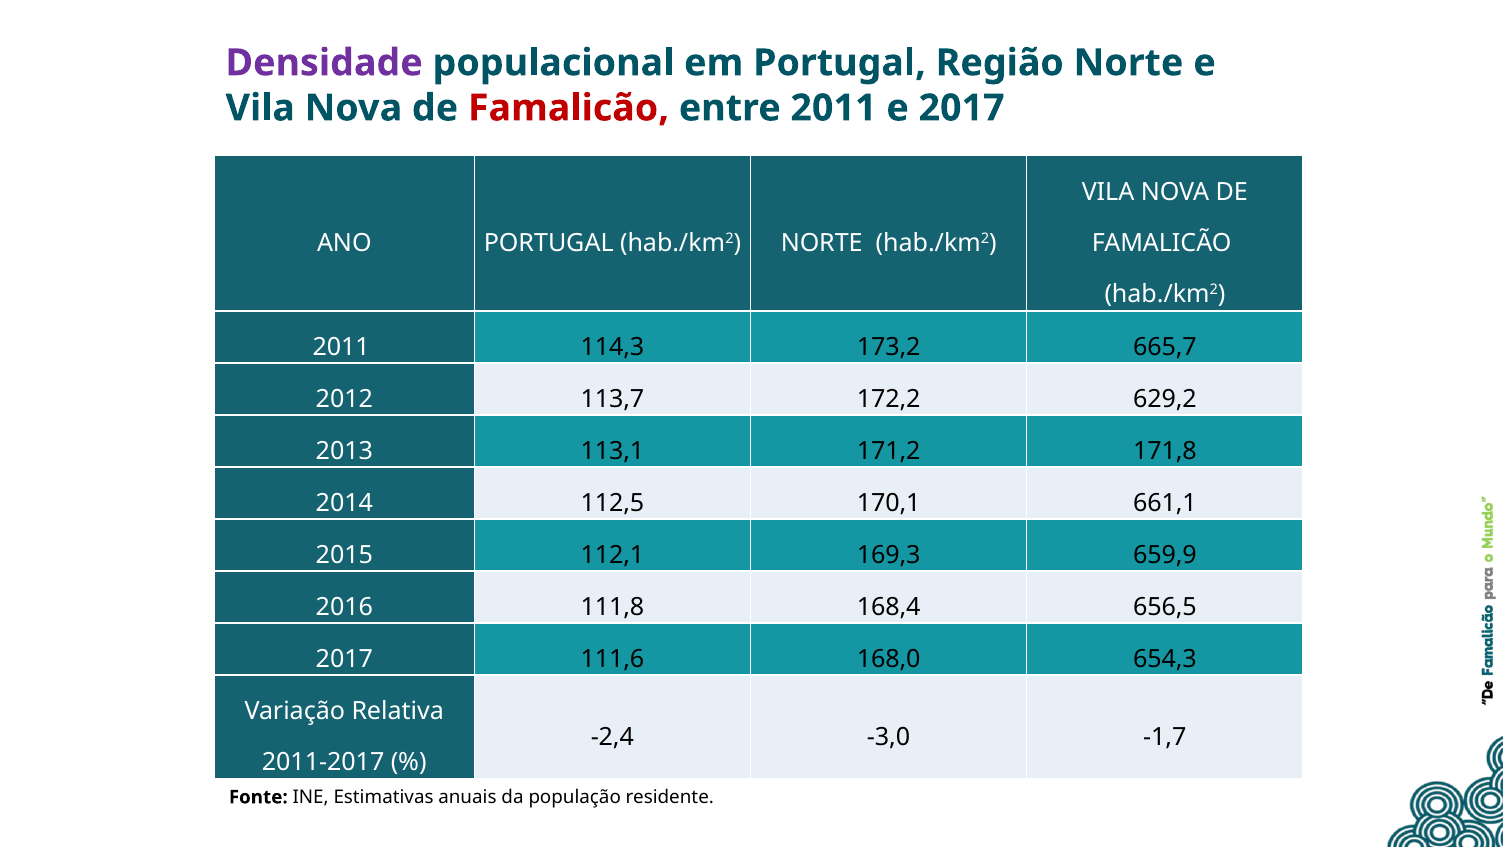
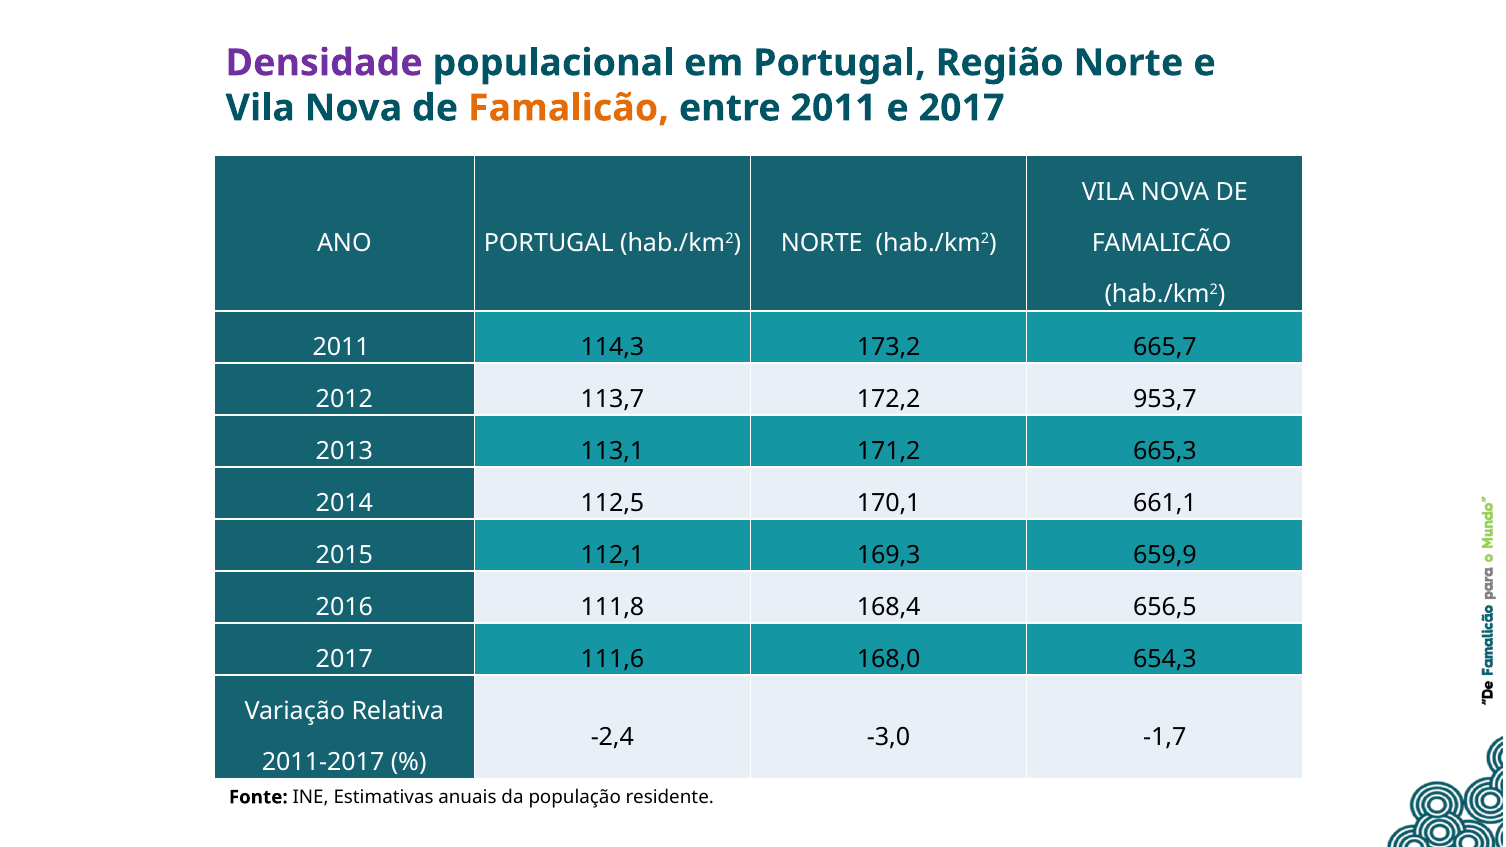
Famalicão at (568, 108) colour: red -> orange
629,2: 629,2 -> 953,7
171,8: 171,8 -> 665,3
